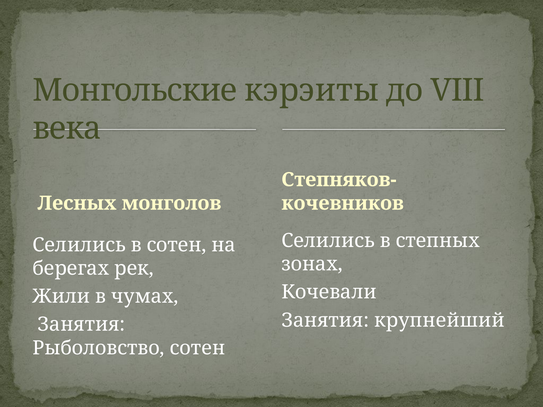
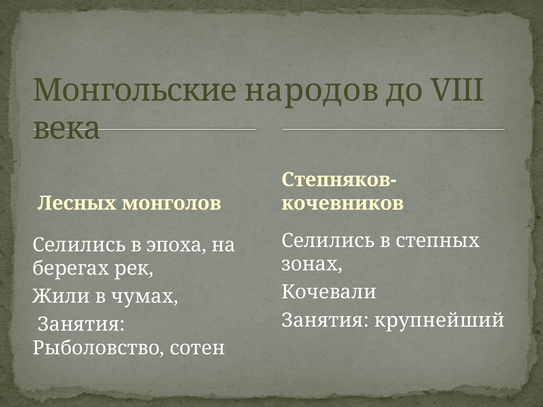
кэрэиты: кэрэиты -> народов
в сотен: сотен -> эпоха
